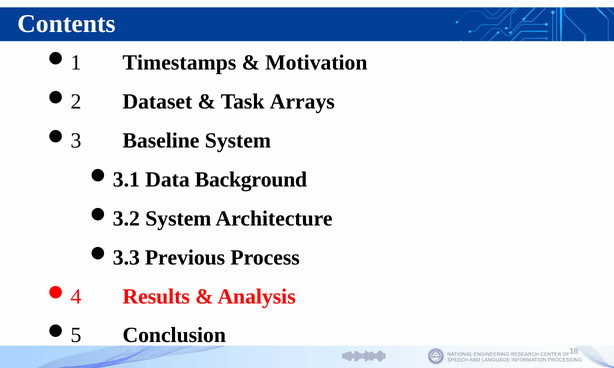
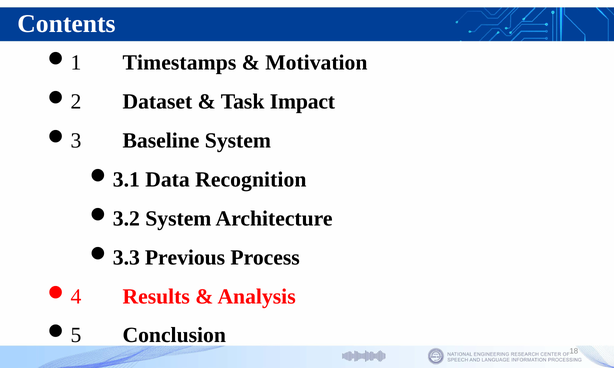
Arrays: Arrays -> Impact
Background: Background -> Recognition
